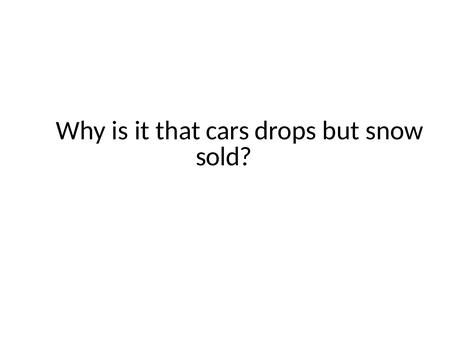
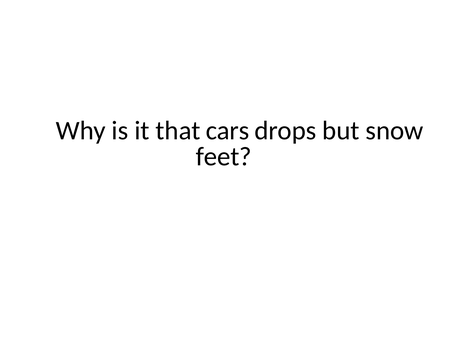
sold: sold -> feet
